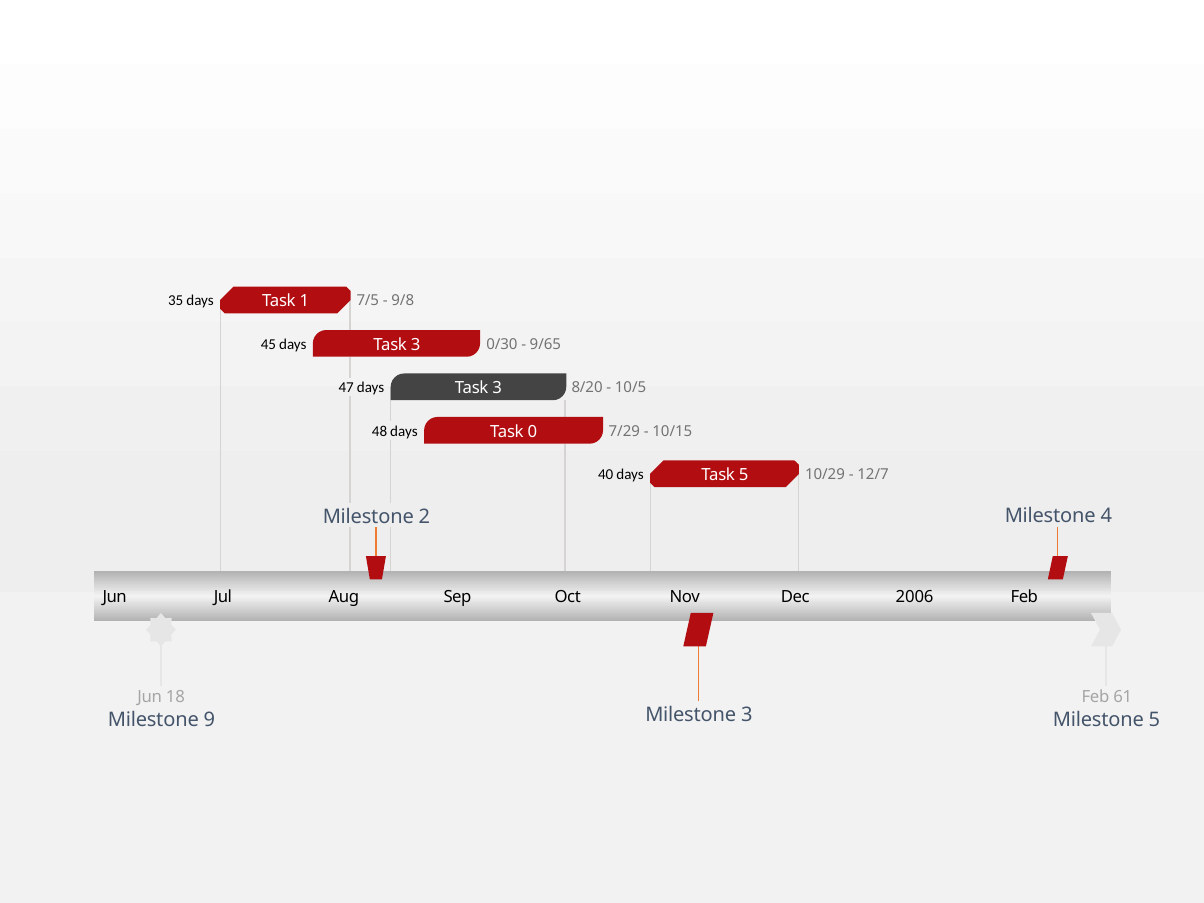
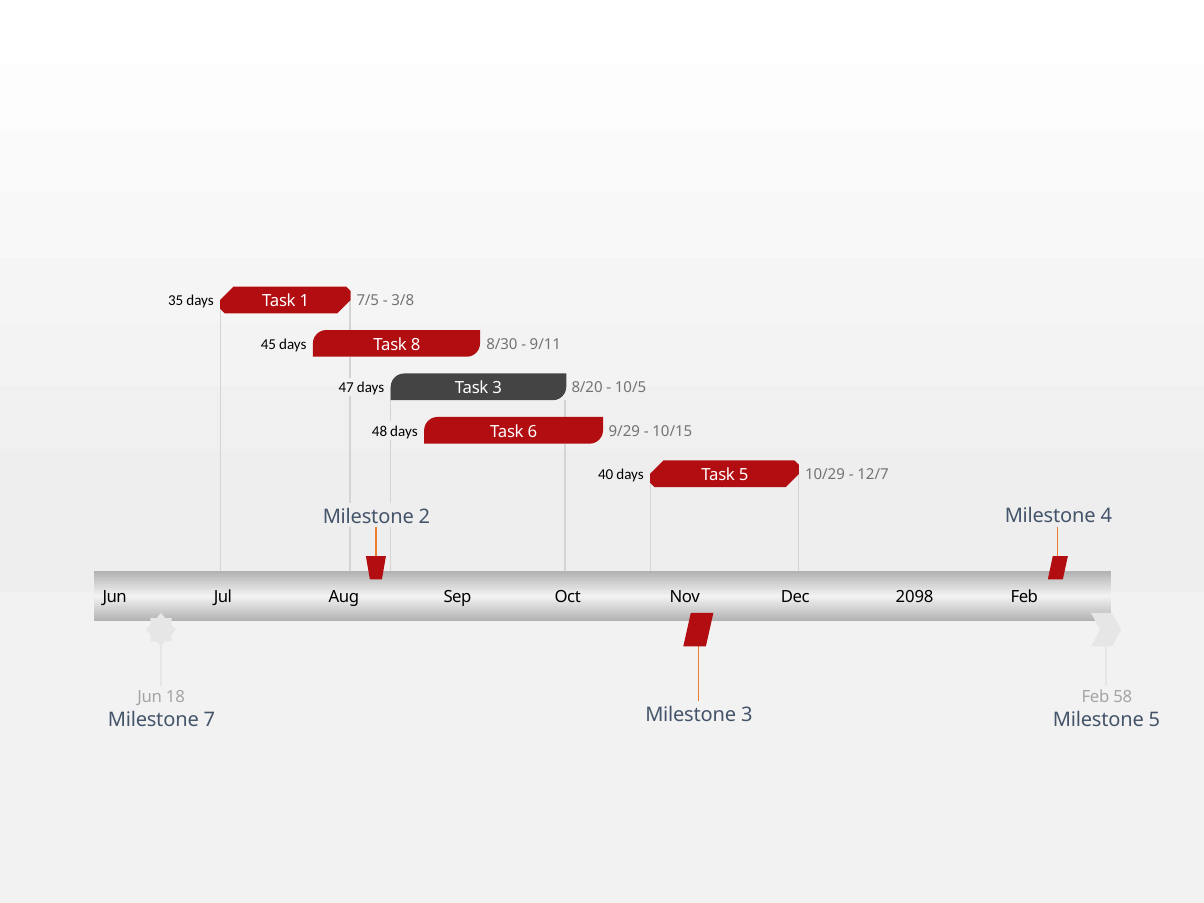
9/8: 9/8 -> 3/8
0/30: 0/30 -> 8/30
9/65: 9/65 -> 9/11
3 at (416, 345): 3 -> 8
7/29: 7/29 -> 9/29
0: 0 -> 6
2006: 2006 -> 2098
61: 61 -> 58
9: 9 -> 7
